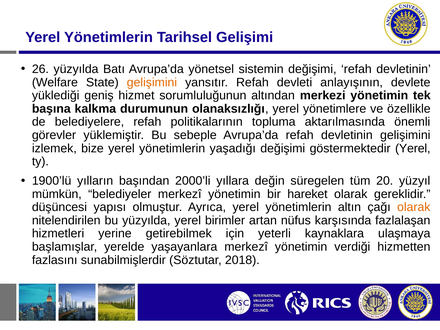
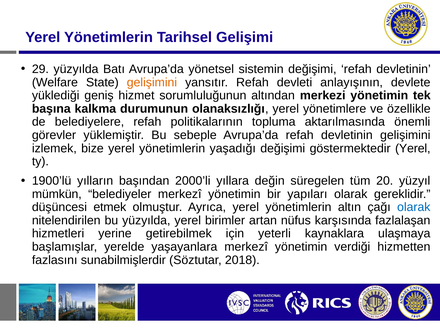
26: 26 -> 29
hareket: hareket -> yapıları
yapısı: yapısı -> etmek
olarak at (414, 207) colour: orange -> blue
